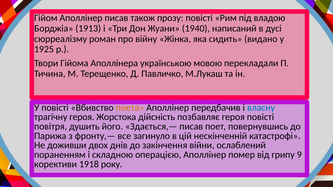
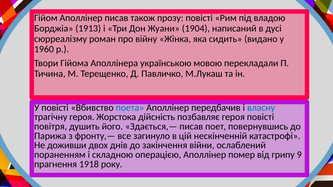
1940: 1940 -> 1904
1925: 1925 -> 1960
поета colour: orange -> blue
корективи: корективи -> прагнення
